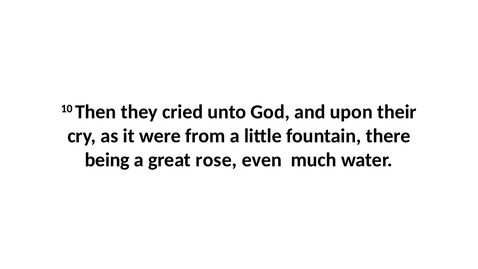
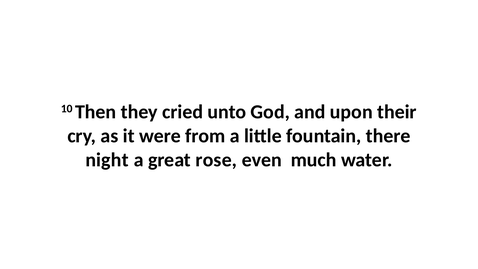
being: being -> night
